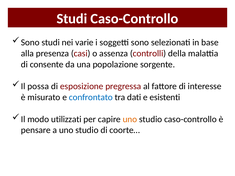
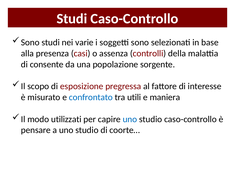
possa: possa -> scopo
dati: dati -> utili
esistenti: esistenti -> maniera
uno at (130, 119) colour: orange -> blue
